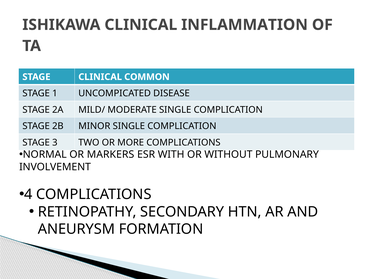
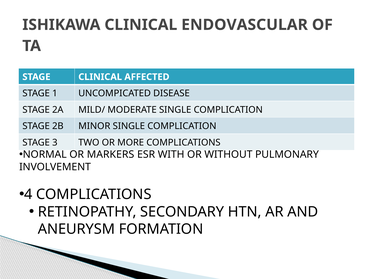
INFLAMMATION: INFLAMMATION -> ENDOVASCULAR
COMMON: COMMON -> AFFECTED
